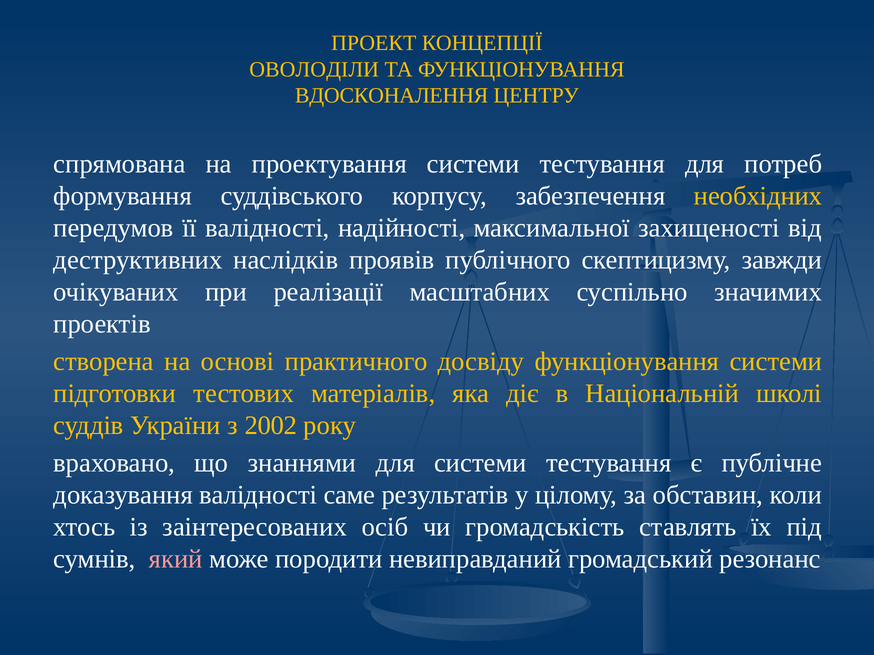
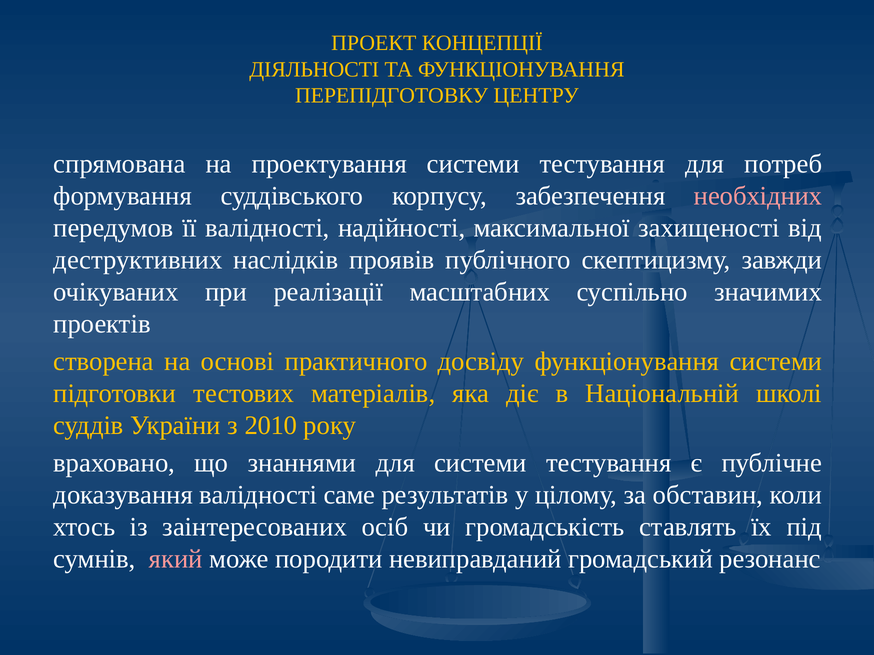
ОВОЛОДІЛИ: ОВОЛОДІЛИ -> ДІЯЛЬНОСТІ
ВДОСКОНАЛЕННЯ: ВДОСКОНАЛЕННЯ -> ПЕРЕПІДГОТОВКУ
необхідних colour: yellow -> pink
2002: 2002 -> 2010
